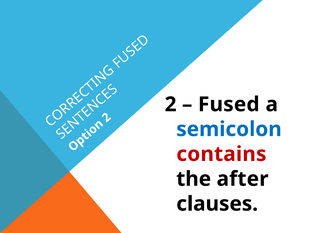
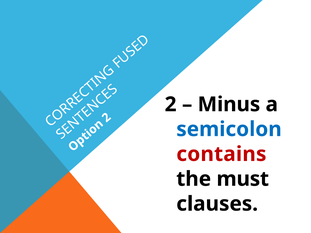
Fused: Fused -> Minus
after: after -> must
